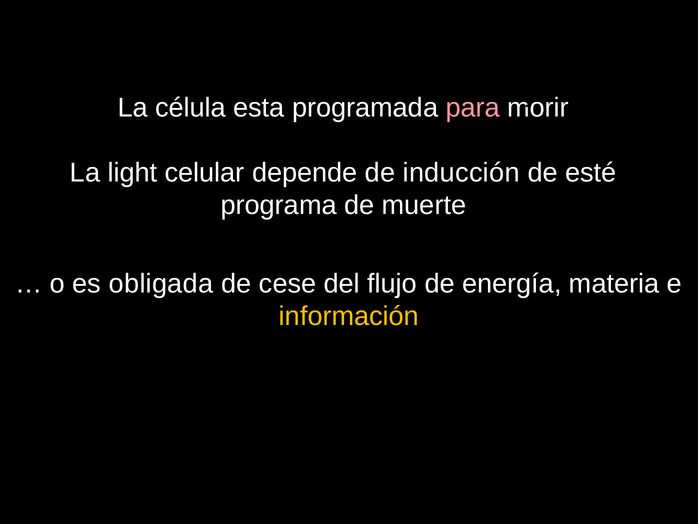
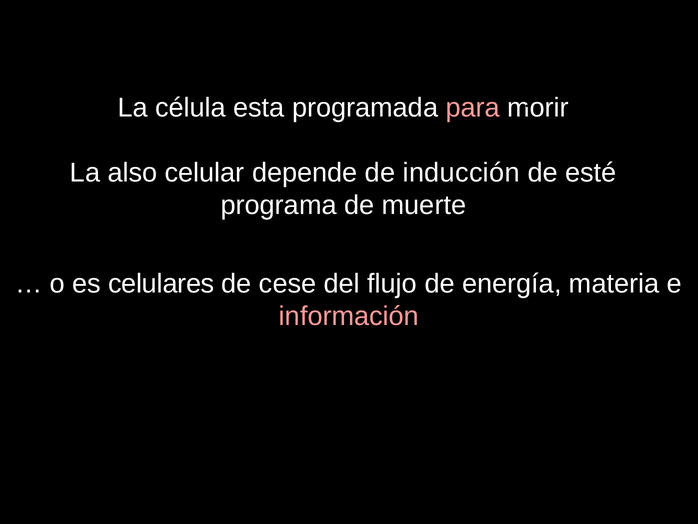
light: light -> also
obligada: obligada -> celulares
información colour: yellow -> pink
